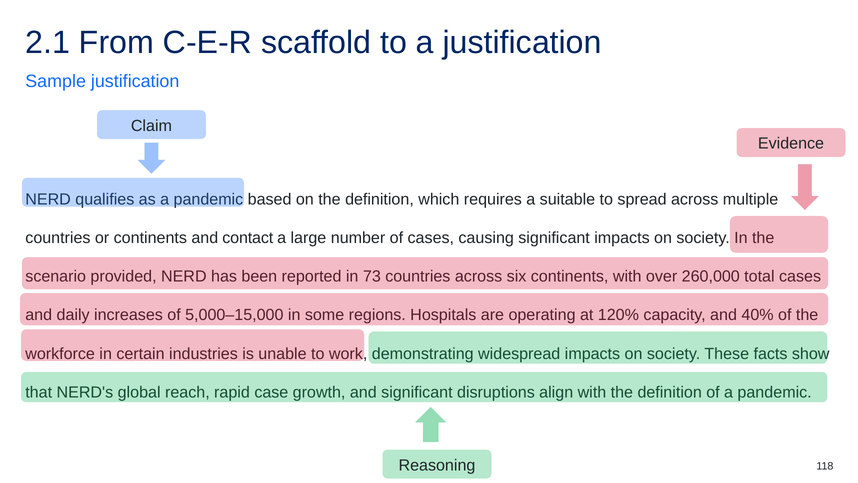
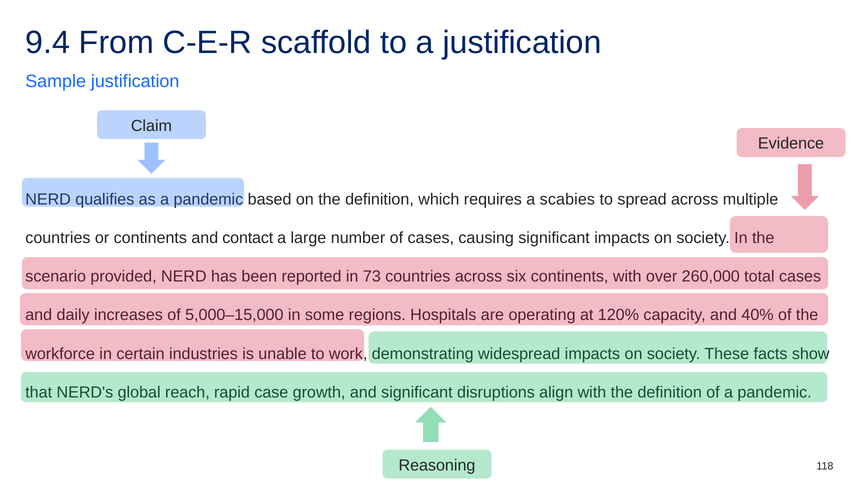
2.1: 2.1 -> 9.4
suitable: suitable -> scabies
